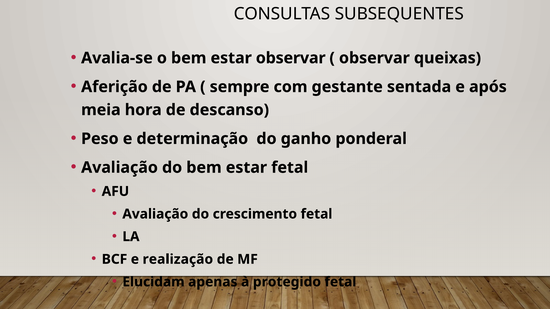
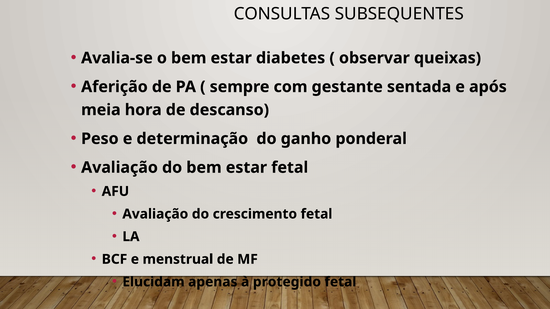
estar observar: observar -> diabetes
realização: realização -> menstrual
